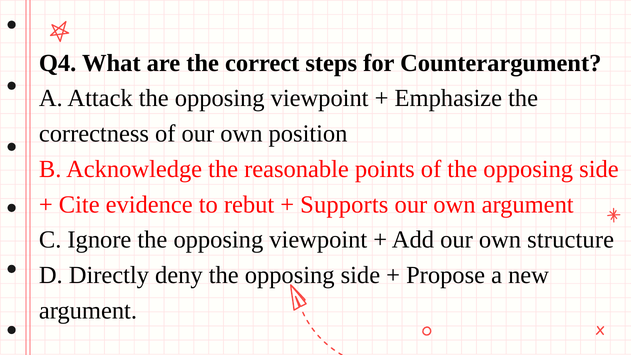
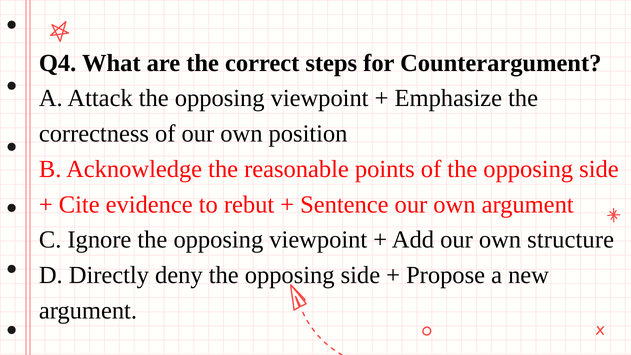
Supports: Supports -> Sentence
